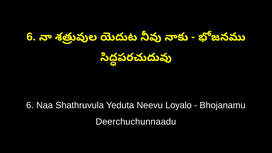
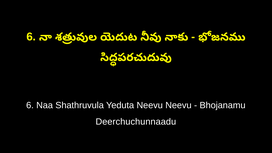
Neevu Loyalo: Loyalo -> Neevu
